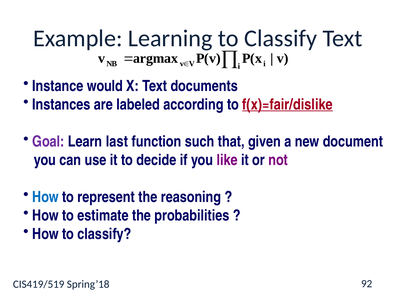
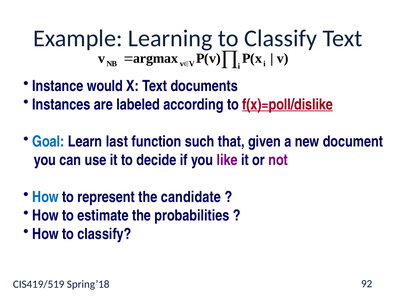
f(x)=fair/dislike: f(x)=fair/dislike -> f(x)=poll/dislike
Goal colour: purple -> blue
reasoning: reasoning -> candidate
